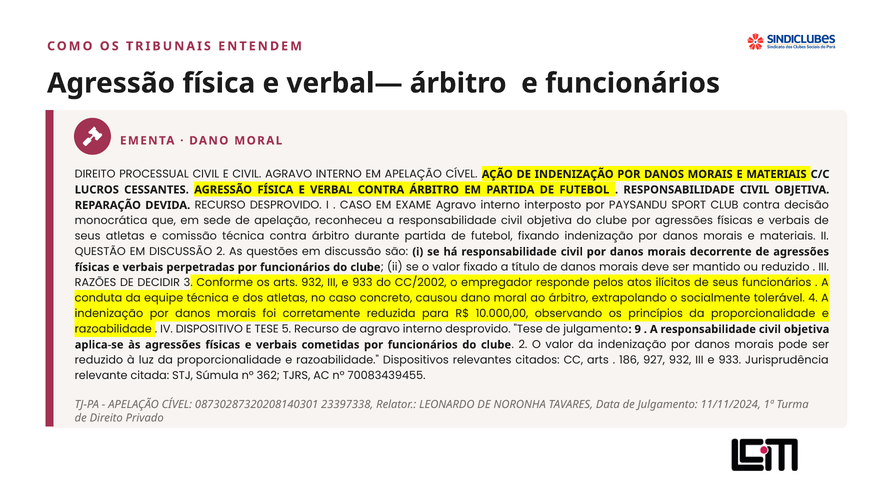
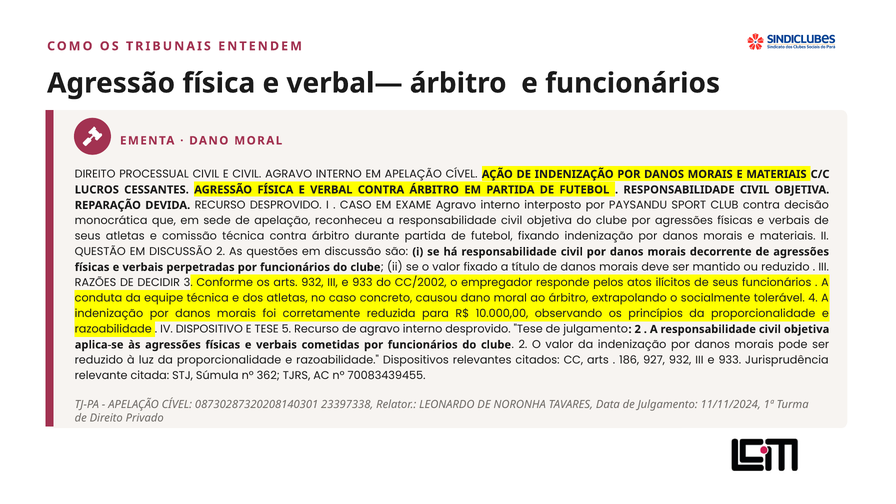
9 at (638, 329): 9 -> 2
